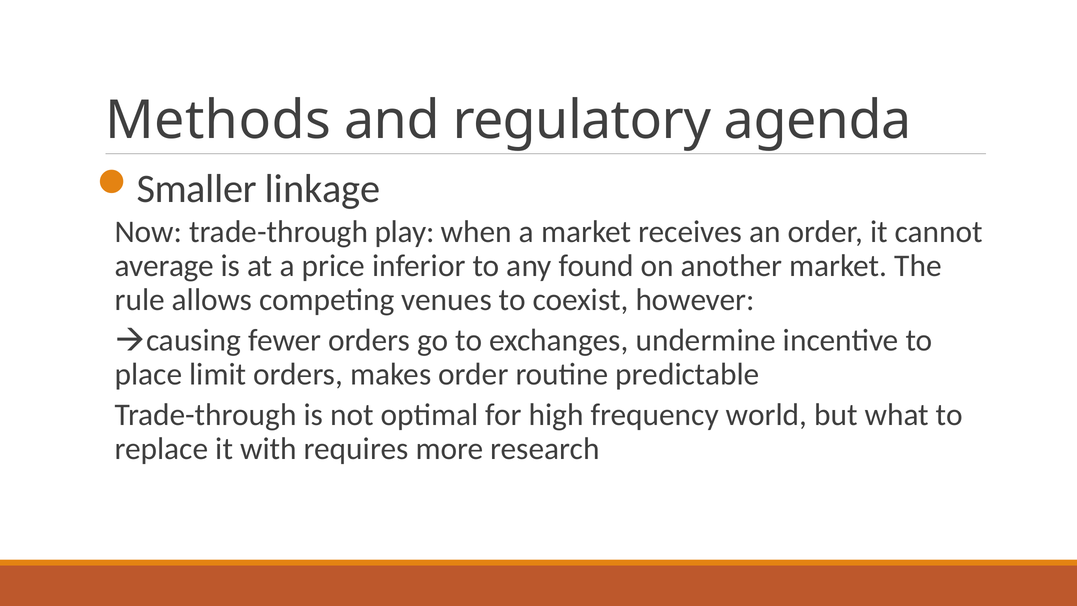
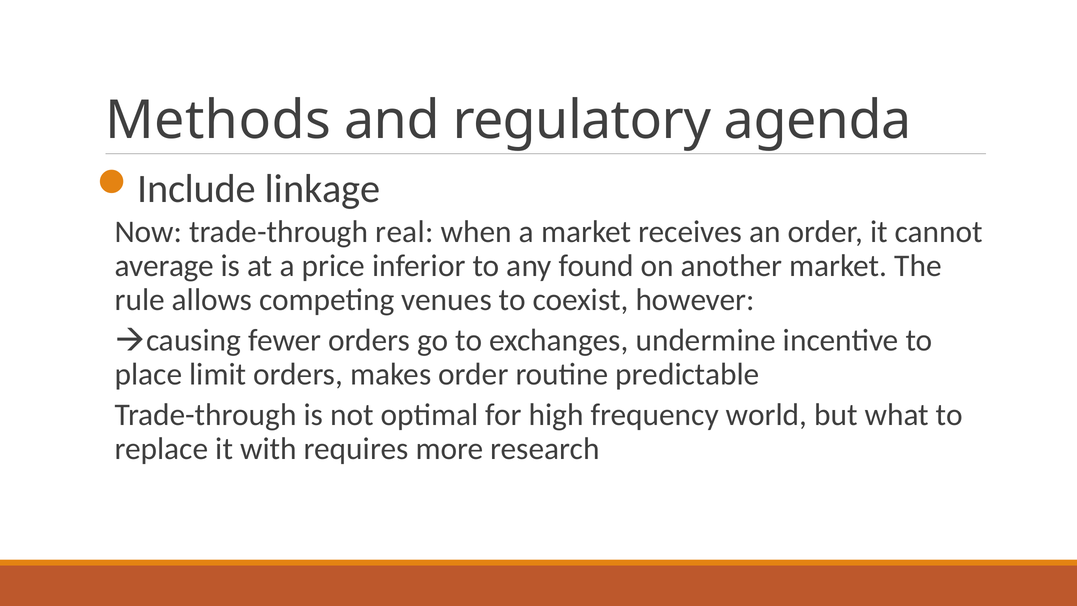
Smaller: Smaller -> Include
play: play -> real
